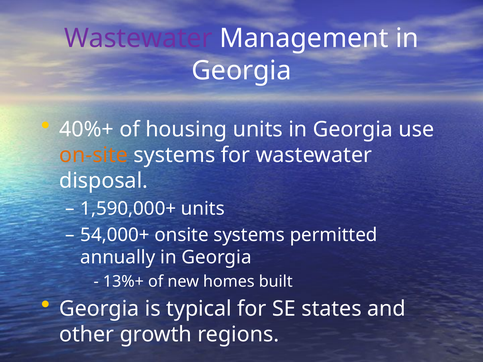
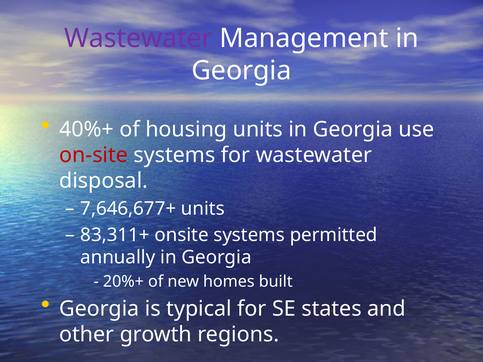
on-site colour: orange -> red
1,590,000+: 1,590,000+ -> 7,646,677+
54,000+: 54,000+ -> 83,311+
13%+: 13%+ -> 20%+
